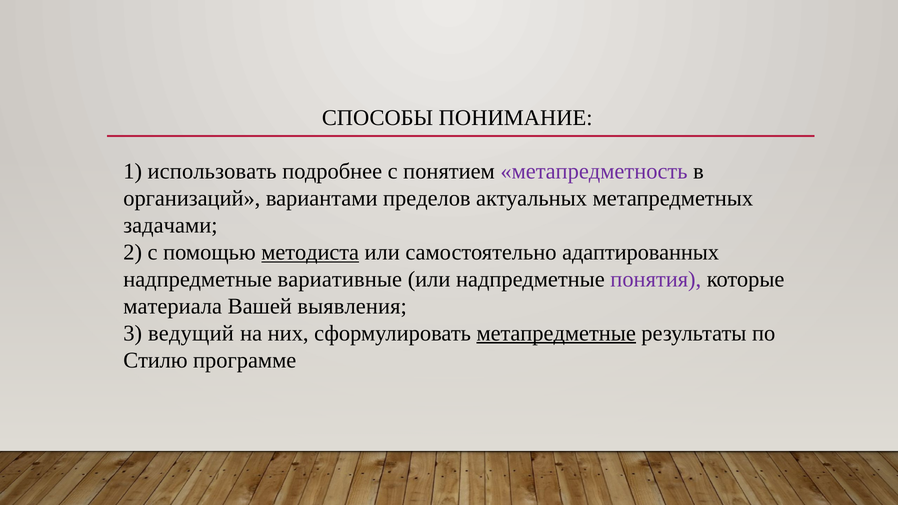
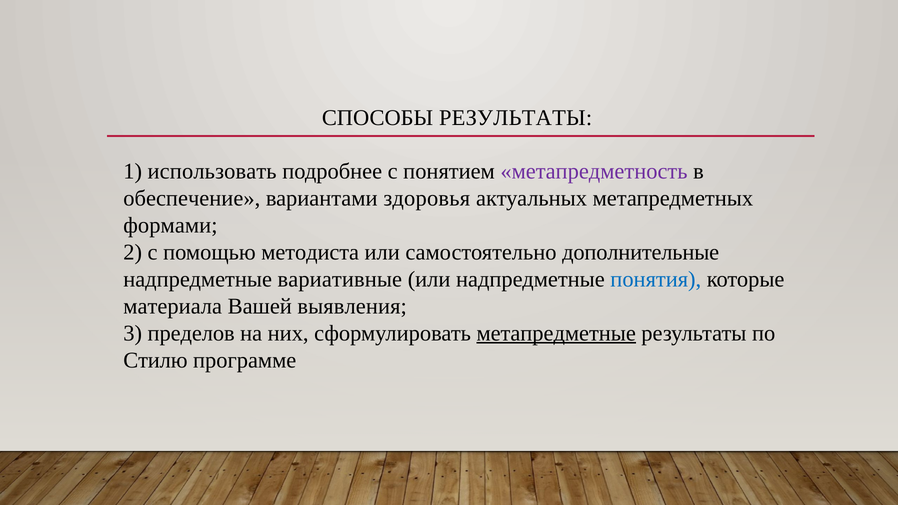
СПОСОБЫ ПОНИМАНИЕ: ПОНИМАНИЕ -> РЕЗУЛЬТАТЫ
организаций: организаций -> обеспечение
пределов: пределов -> здоровья
задачами: задачами -> формами
методиста underline: present -> none
адаптированных: адаптированных -> дополнительные
понятия colour: purple -> blue
ведущий: ведущий -> пределов
